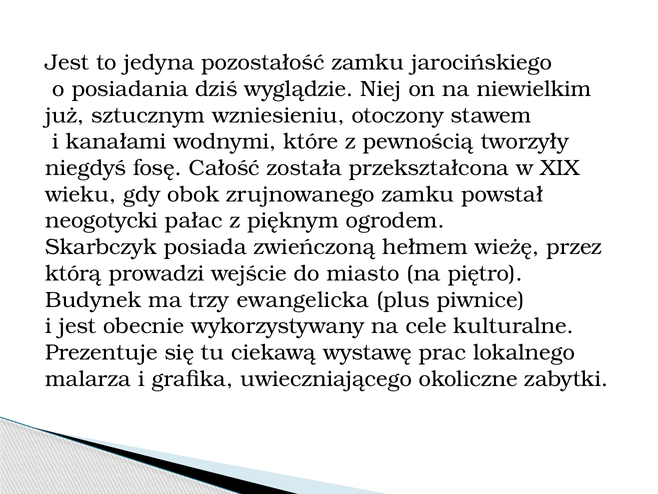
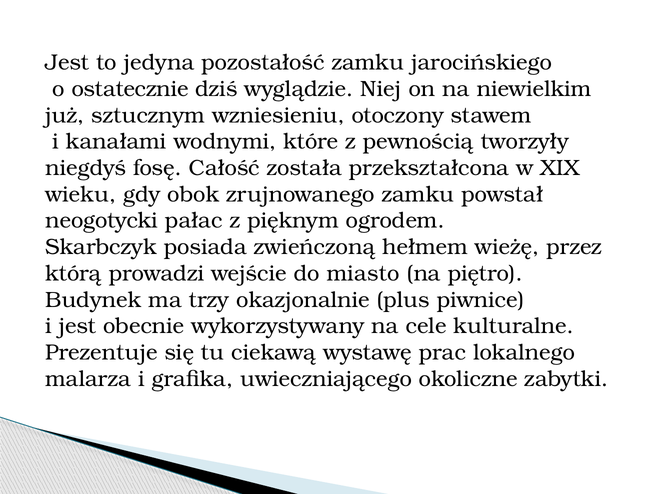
posiadania: posiadania -> ostatecznie
ewangelicka: ewangelicka -> okazjonalnie
